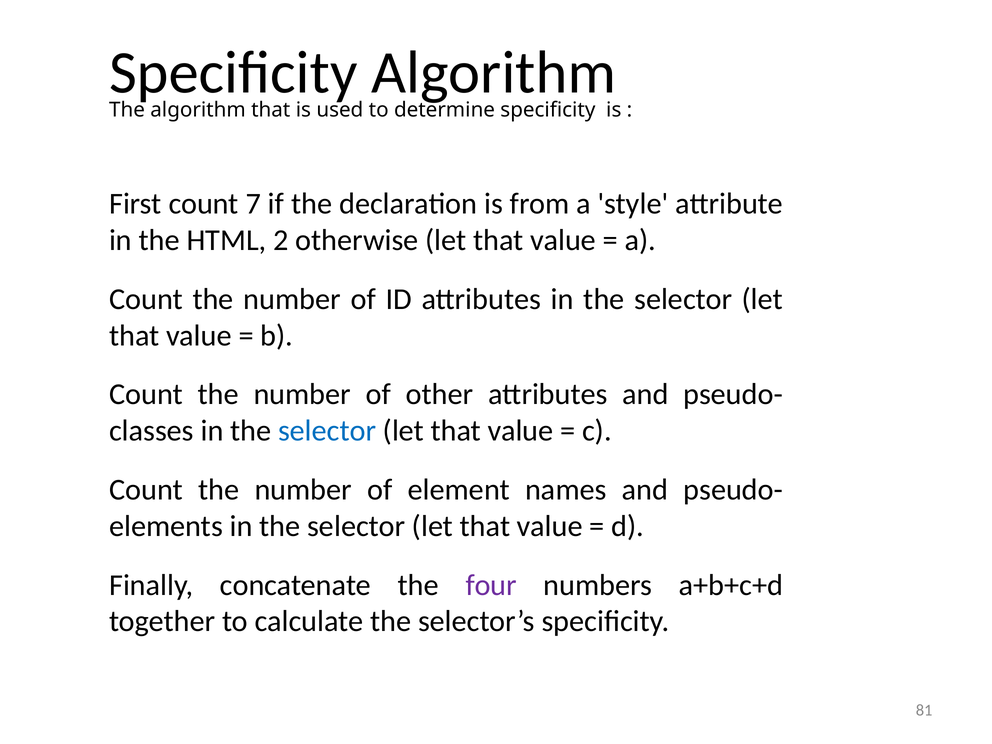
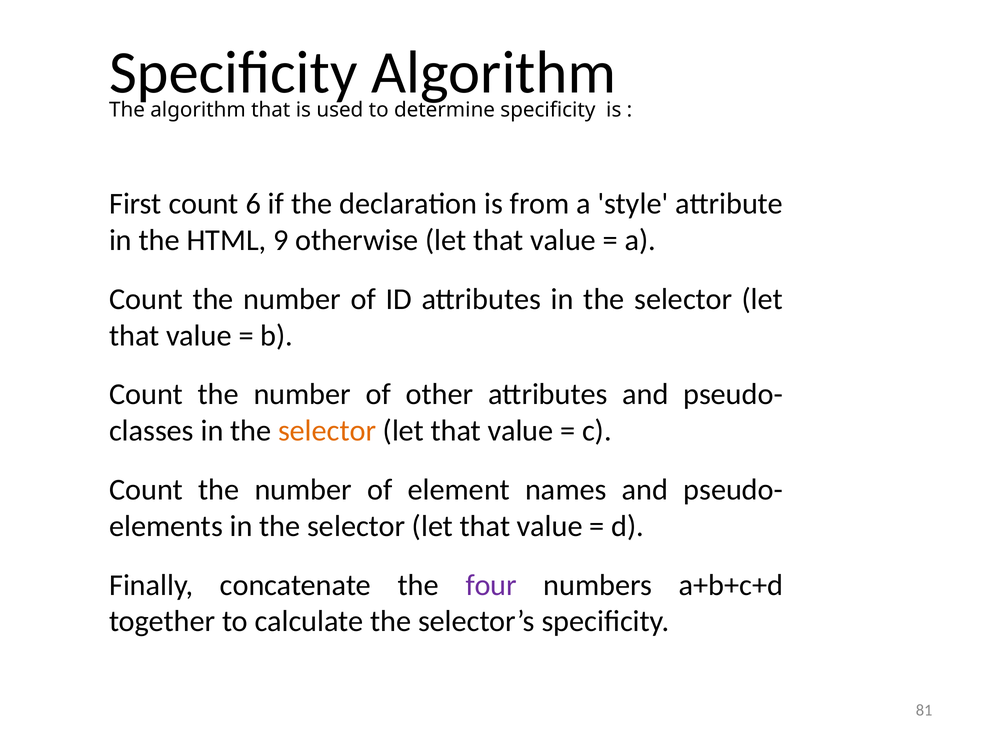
7: 7 -> 6
2: 2 -> 9
selector at (327, 431) colour: blue -> orange
